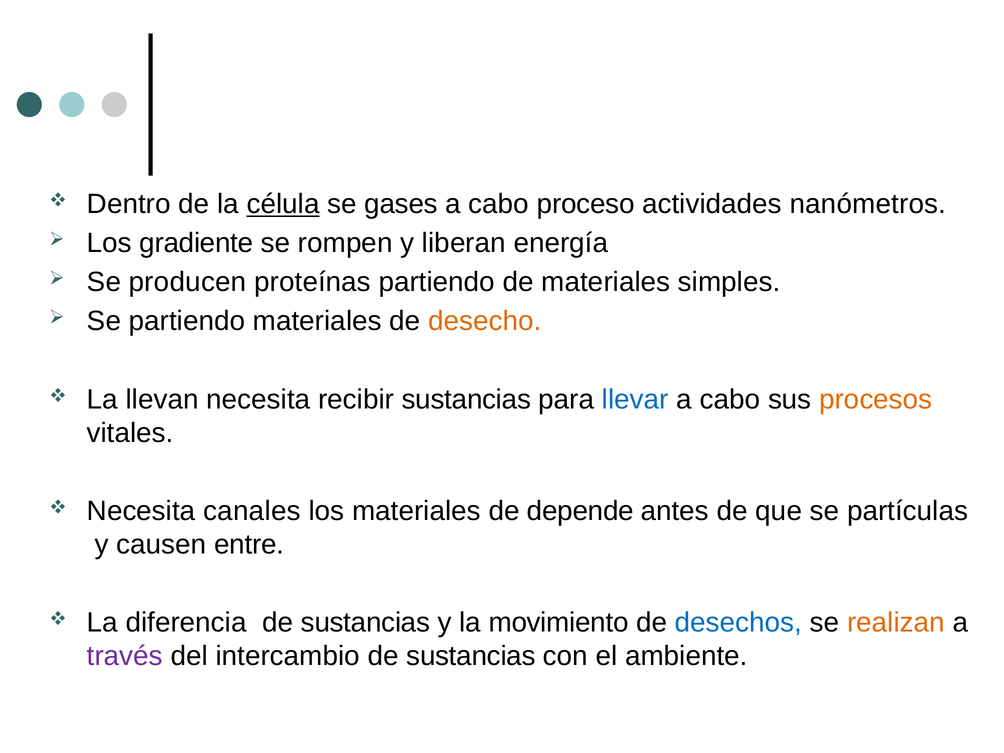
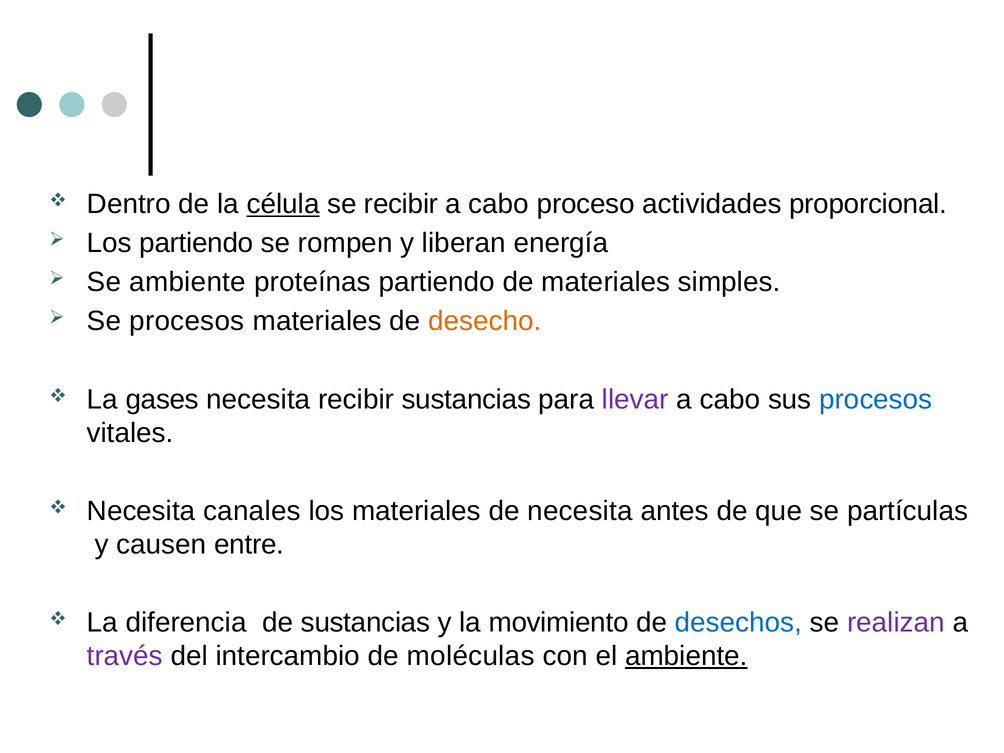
se gases: gases -> recibir
nanómetros: nanómetros -> proporcional
Los gradiente: gradiente -> partiendo
Se producen: producen -> ambiente
Se partiendo: partiendo -> procesos
llevan: llevan -> gases
llevar colour: blue -> purple
procesos at (876, 399) colour: orange -> blue
de depende: depende -> necesita
realizan colour: orange -> purple
intercambio de sustancias: sustancias -> moléculas
ambiente at (686, 656) underline: none -> present
